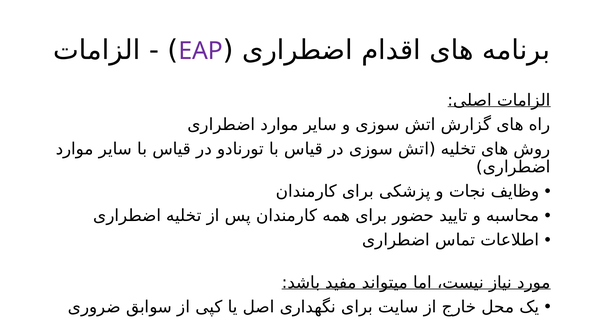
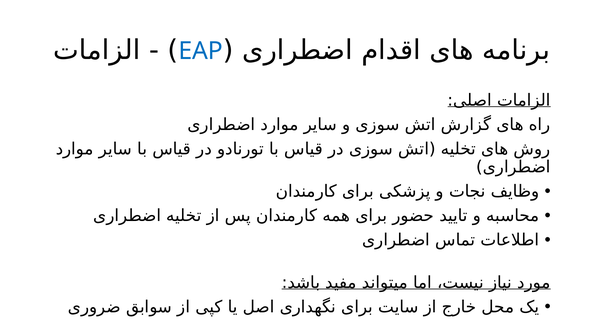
EAP colour: purple -> blue
